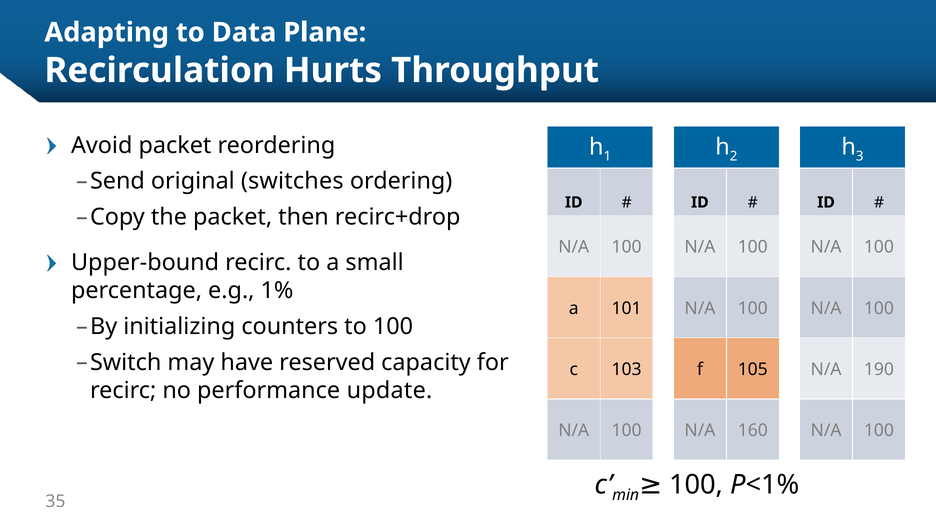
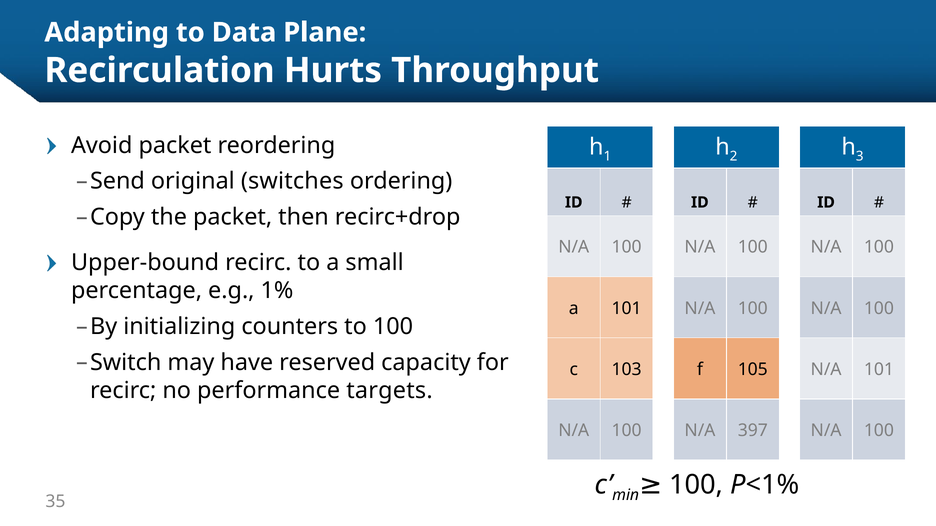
N/A 190: 190 -> 101
update: update -> targets
160: 160 -> 397
